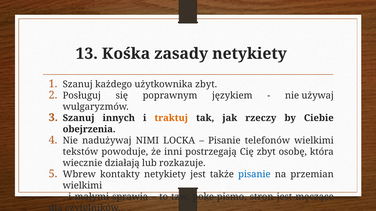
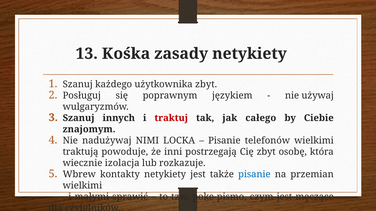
traktuj colour: orange -> red
rzeczy: rzeczy -> całego
obejrzenia: obejrzenia -> znajomym
tekstów: tekstów -> traktują
działają: działają -> izolacja
sprawia: sprawia -> sprawić
stron: stron -> czym
